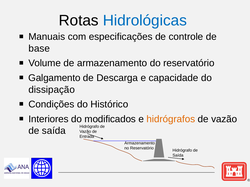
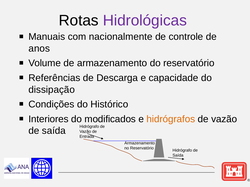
Hidrológicas colour: blue -> purple
especificações: especificações -> nacionalmente
base: base -> anos
Galgamento: Galgamento -> Referências
